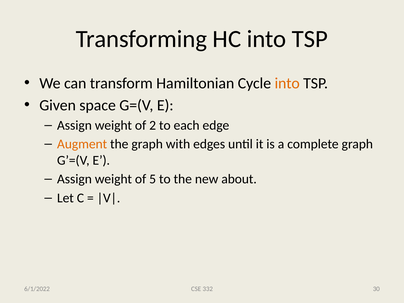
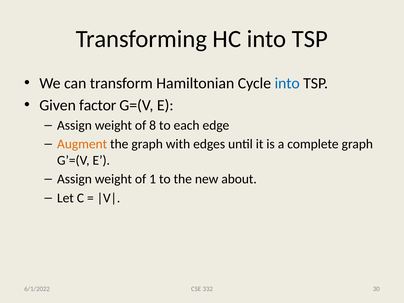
into at (287, 83) colour: orange -> blue
space: space -> factor
2: 2 -> 8
5: 5 -> 1
